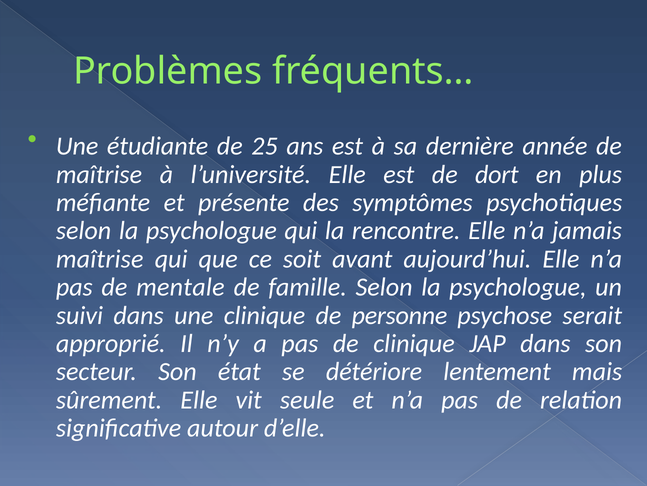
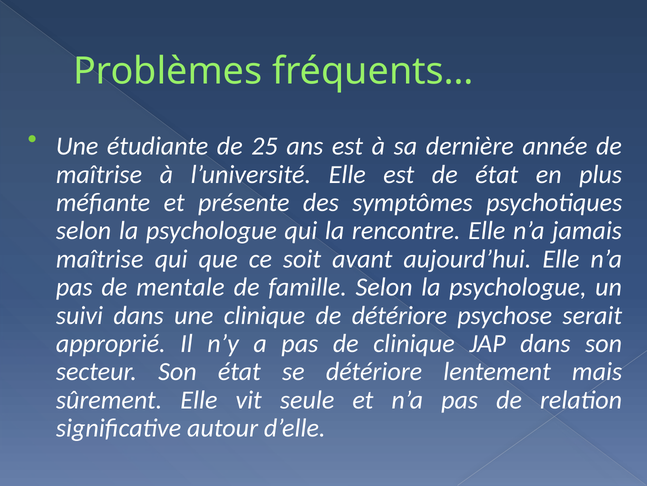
de dort: dort -> état
de personne: personne -> détériore
